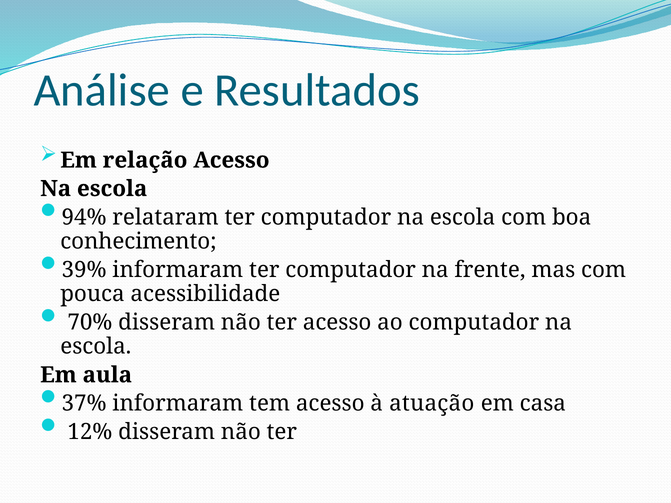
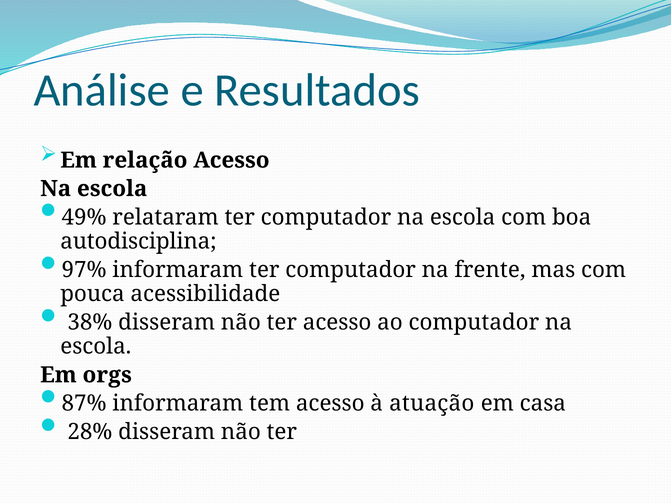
94%: 94% -> 49%
conhecimento: conhecimento -> autodisciplina
39%: 39% -> 97%
70%: 70% -> 38%
aula: aula -> orgs
37%: 37% -> 87%
12%: 12% -> 28%
